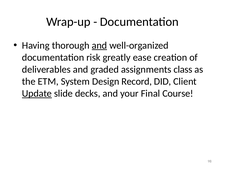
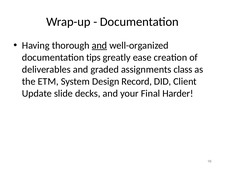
risk: risk -> tips
Update underline: present -> none
Course: Course -> Harder
